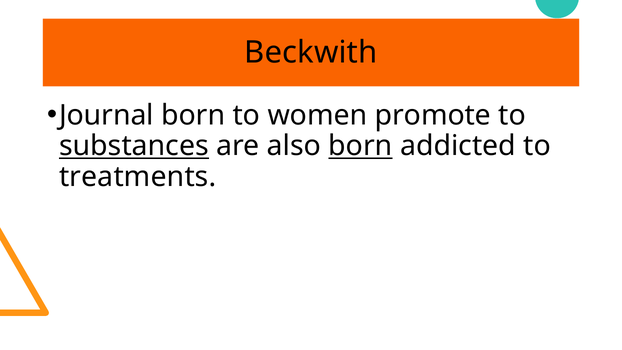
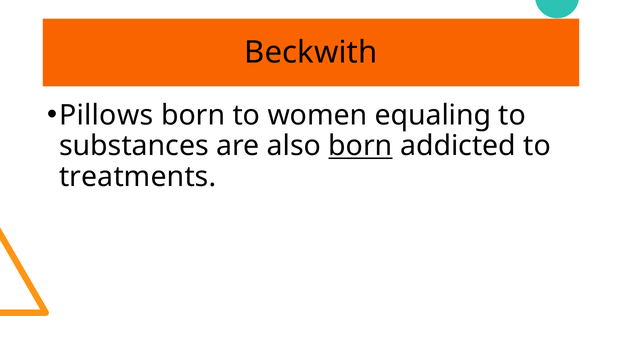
Journal: Journal -> Pillows
promote: promote -> equaling
substances underline: present -> none
